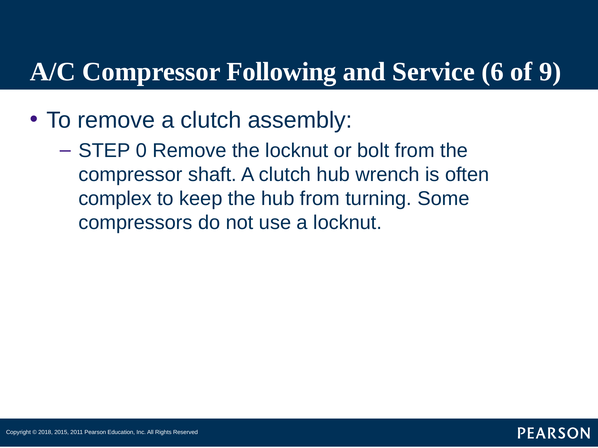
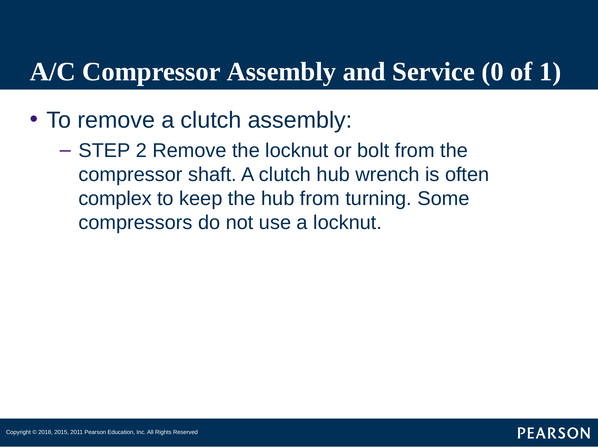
Compressor Following: Following -> Assembly
6: 6 -> 0
9: 9 -> 1
0: 0 -> 2
